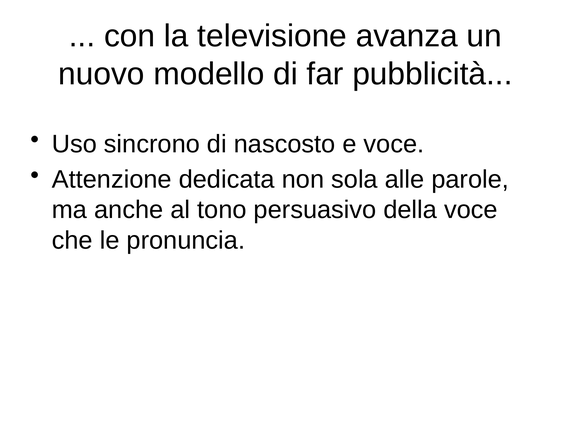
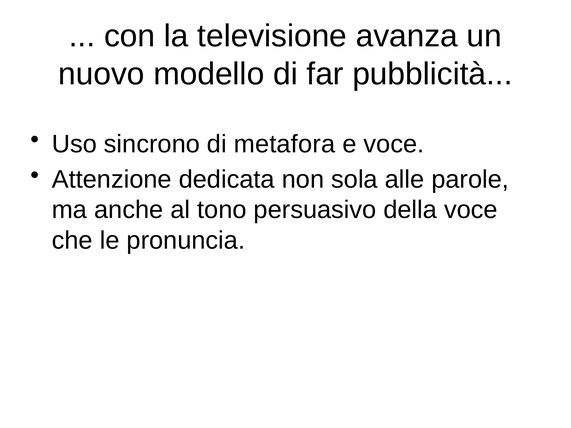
nascosto: nascosto -> metafora
